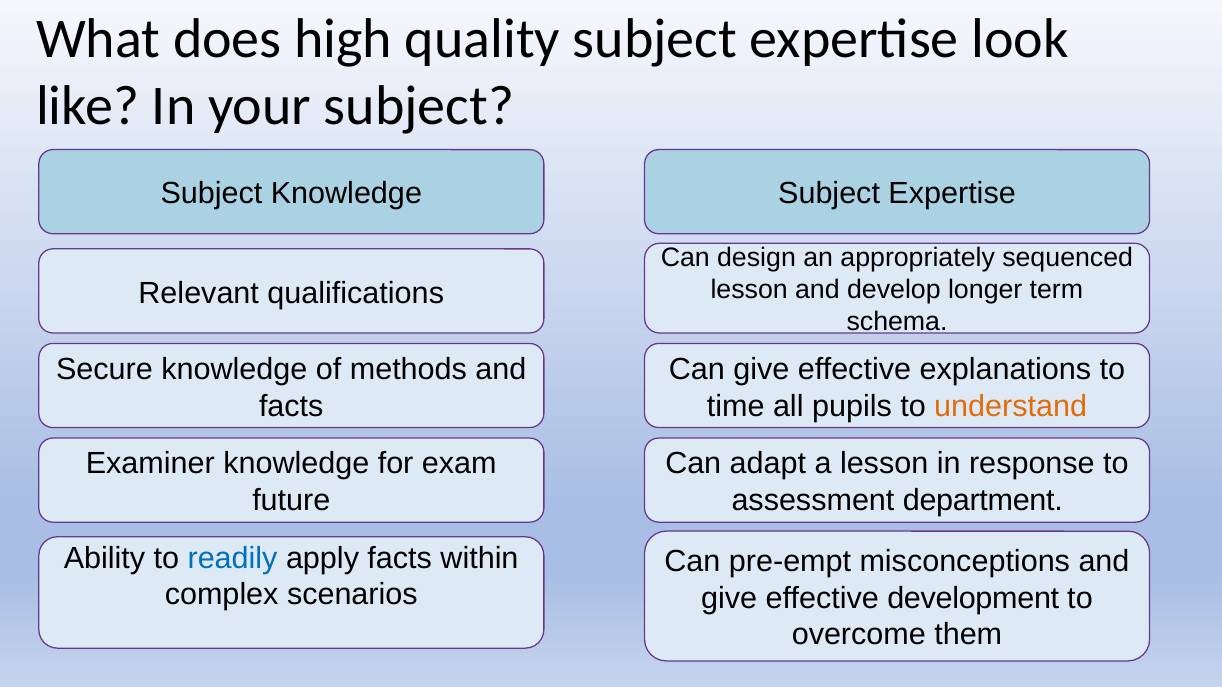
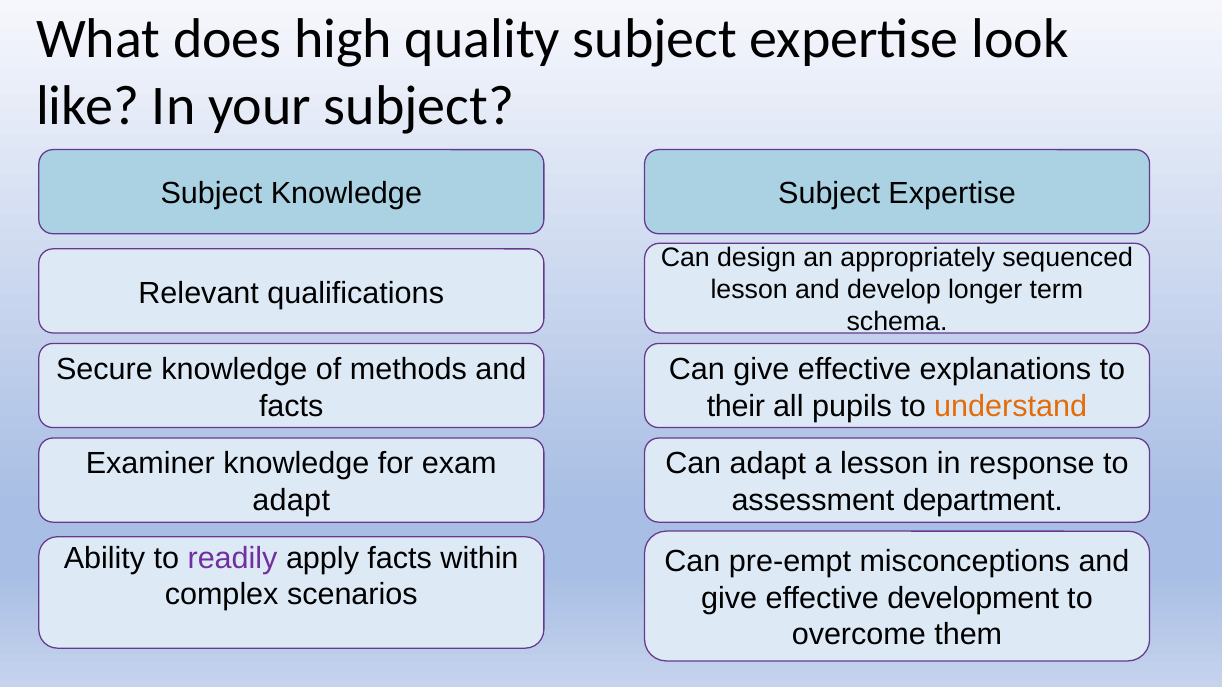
time: time -> their
future at (291, 501): future -> adapt
readily colour: blue -> purple
